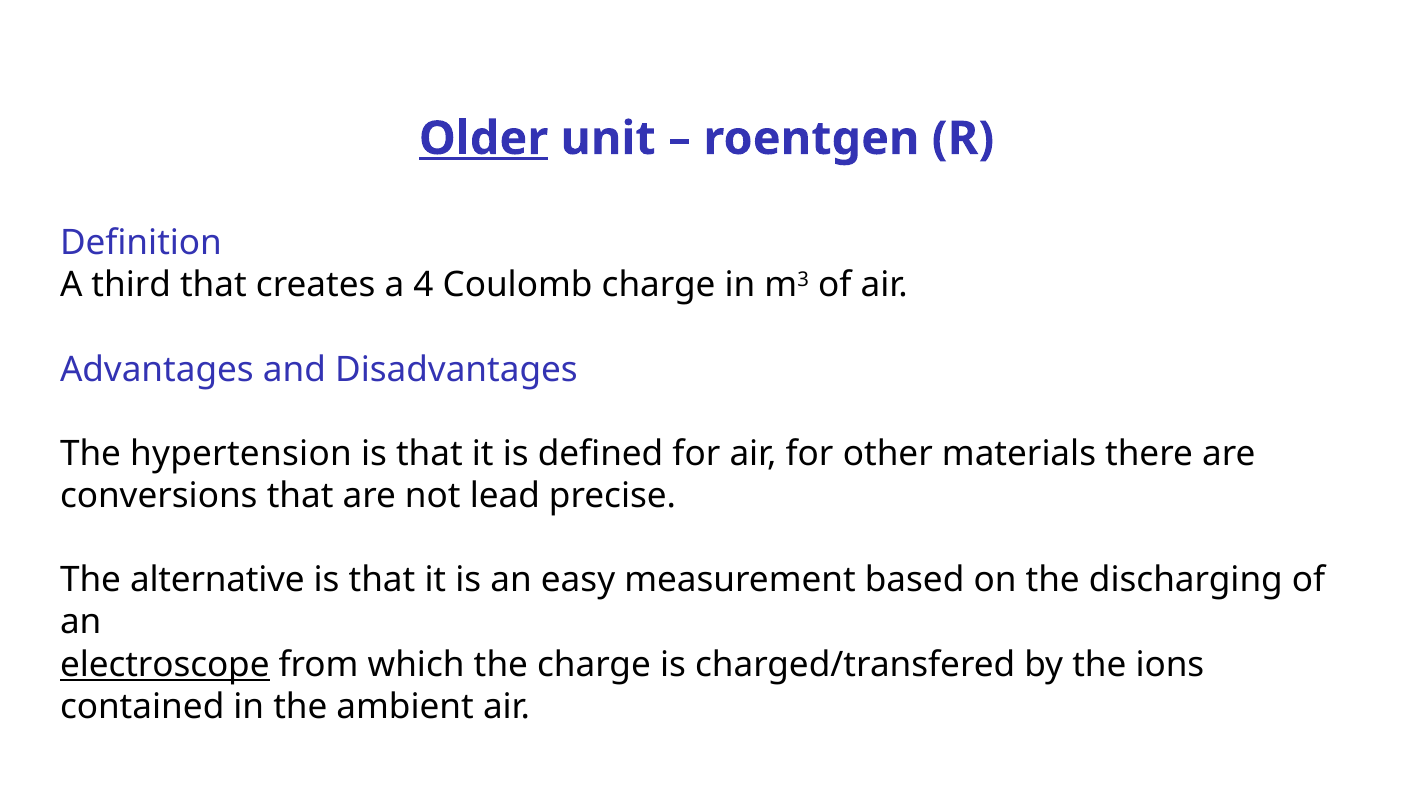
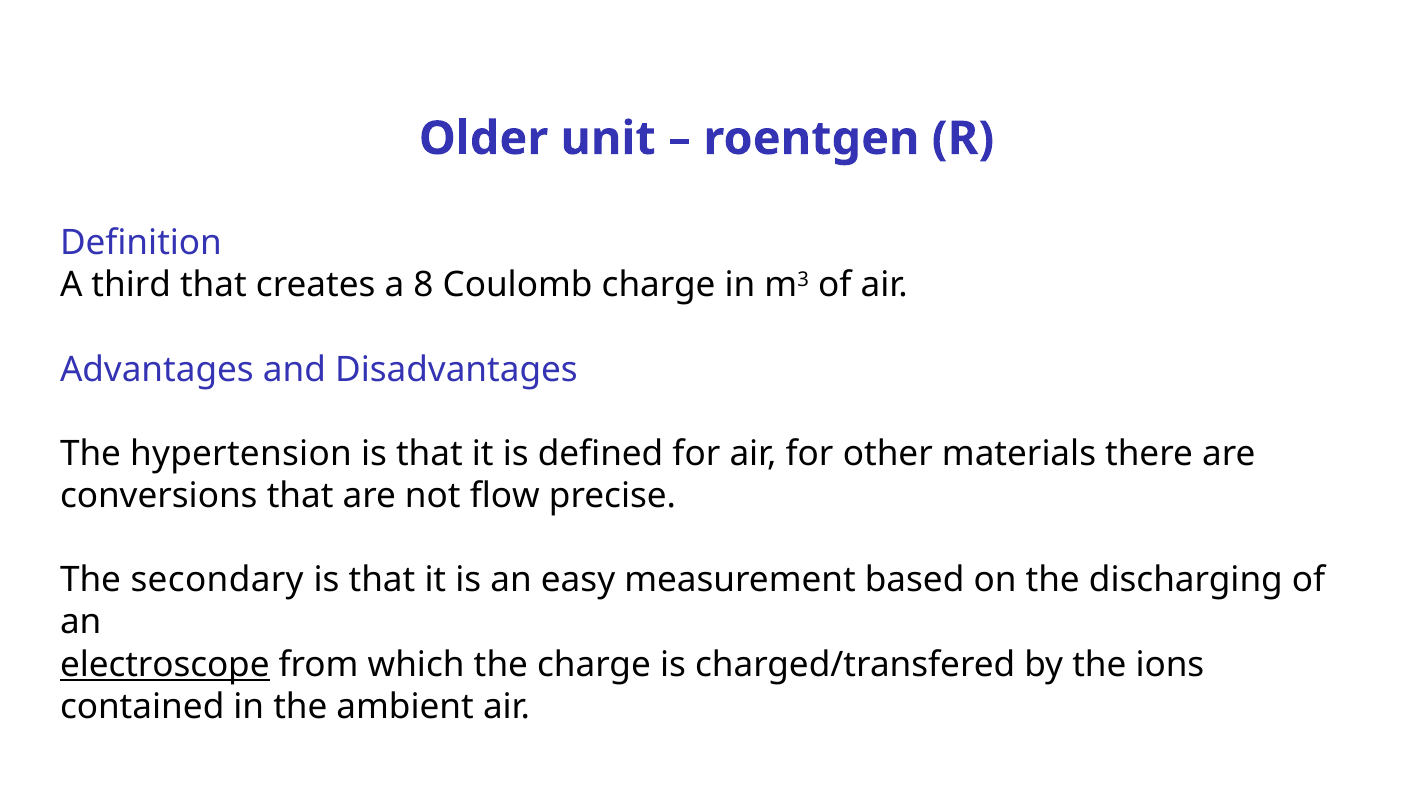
Older underline: present -> none
4: 4 -> 8
lead: lead -> flow
alternative: alternative -> secondary
